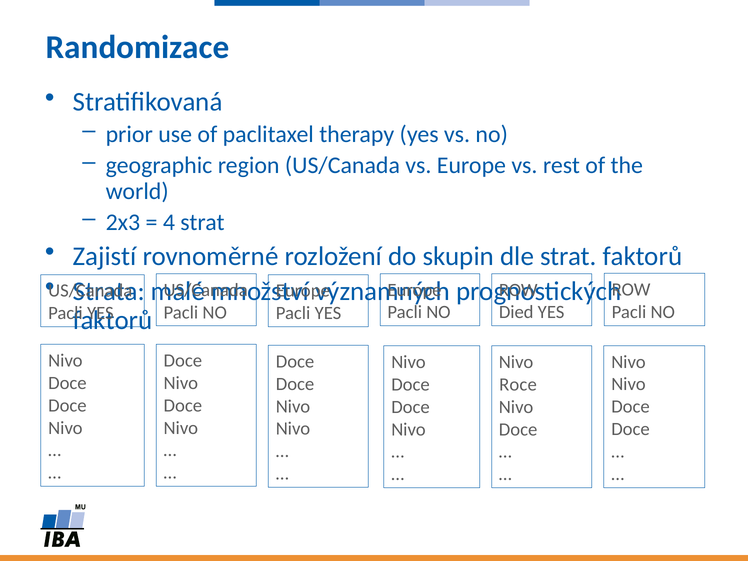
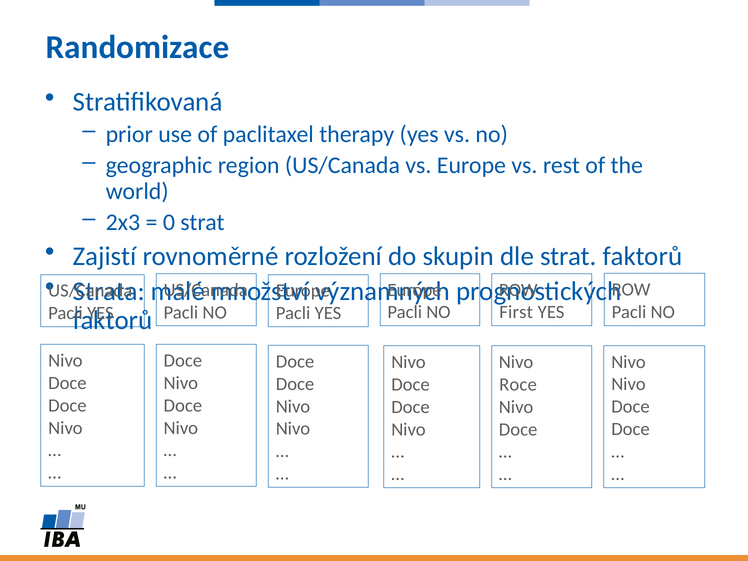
4: 4 -> 0
Died: Died -> First
